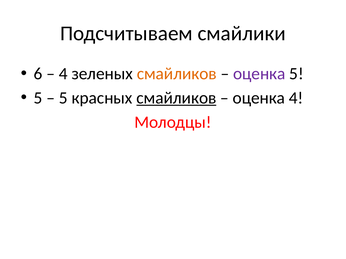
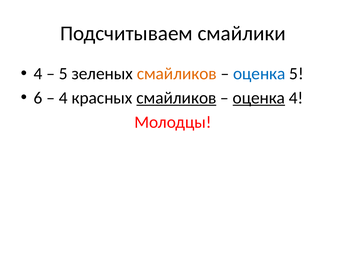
6 at (38, 74): 6 -> 4
4 at (63, 74): 4 -> 5
оценка at (259, 74) colour: purple -> blue
5 at (38, 98): 5 -> 6
5 at (63, 98): 5 -> 4
оценка at (259, 98) underline: none -> present
